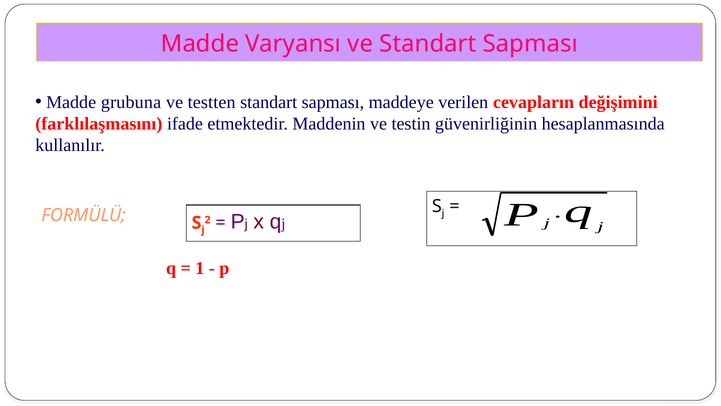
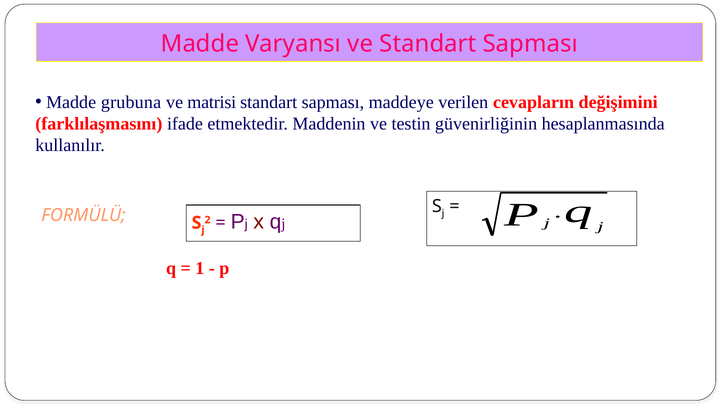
testten: testten -> matrisi
